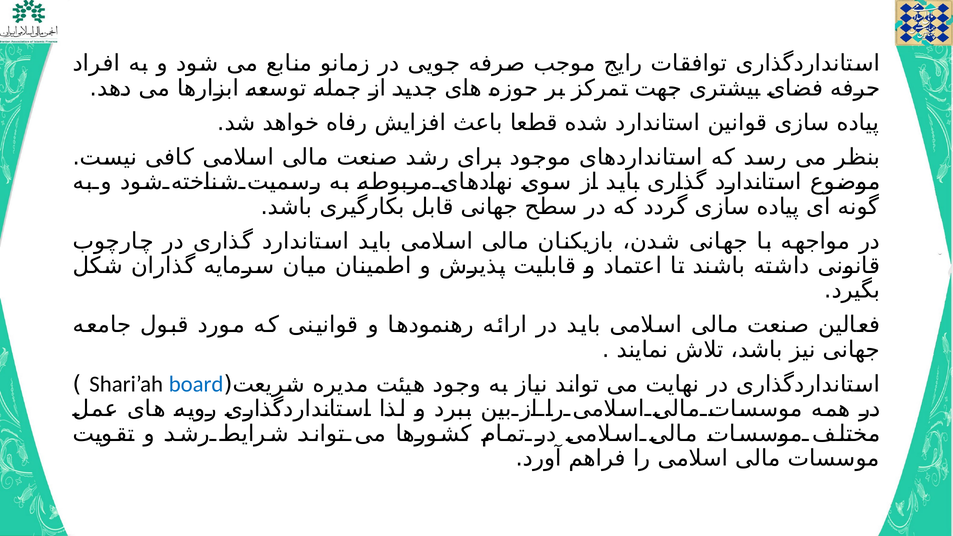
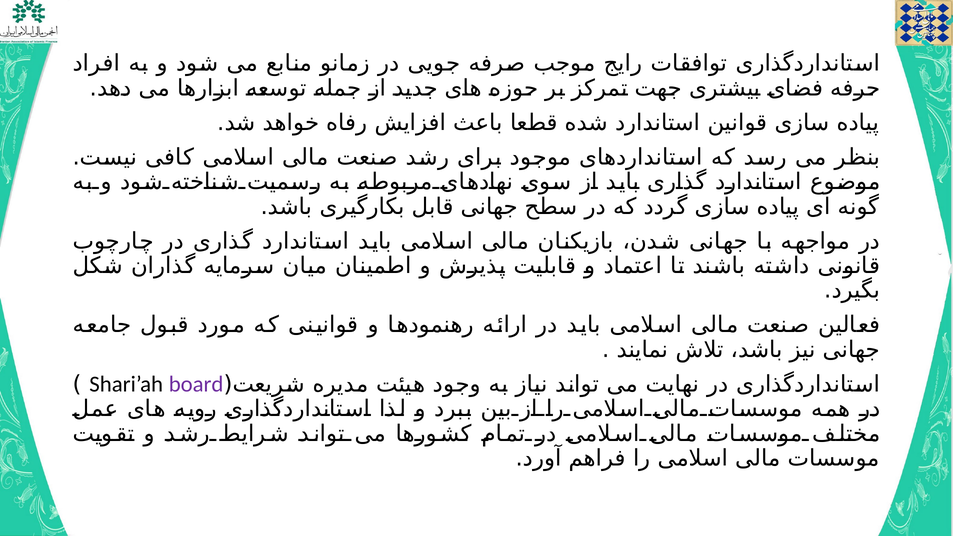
board colour: blue -> purple
